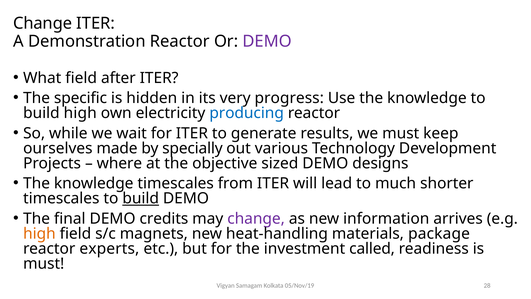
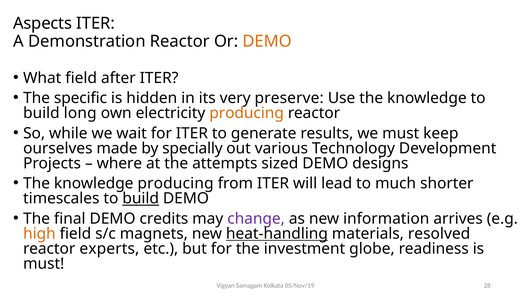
Change at (43, 23): Change -> Aspects
DEMO at (267, 41) colour: purple -> orange
progress: progress -> preserve
build high: high -> long
producing at (247, 113) colour: blue -> orange
objective: objective -> attempts
knowledge timescales: timescales -> producing
heat-handling underline: none -> present
package: package -> resolved
called: called -> globe
